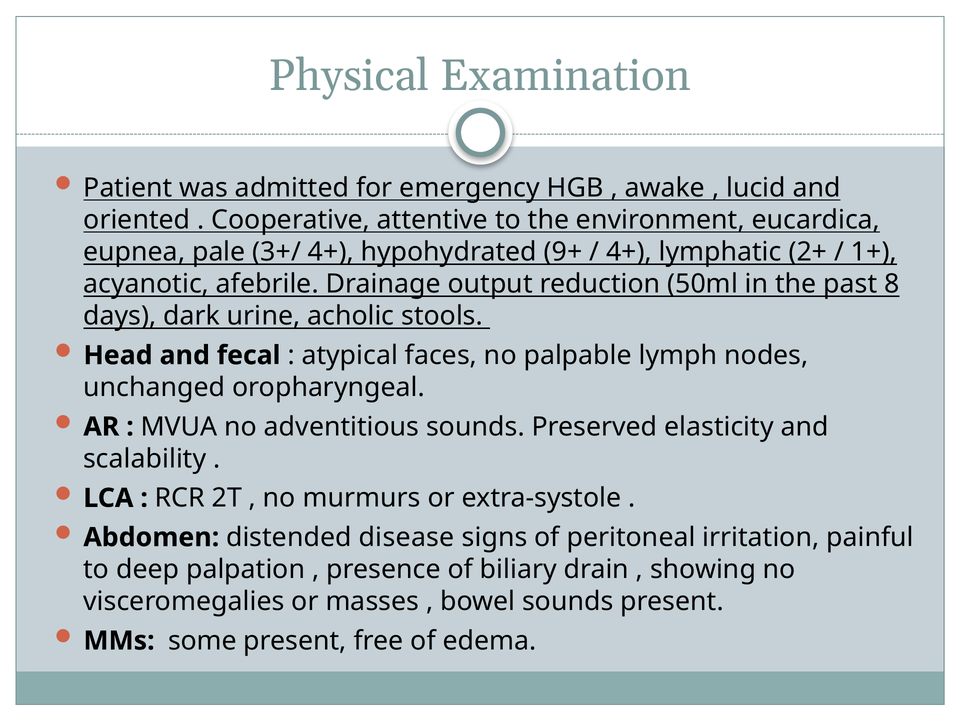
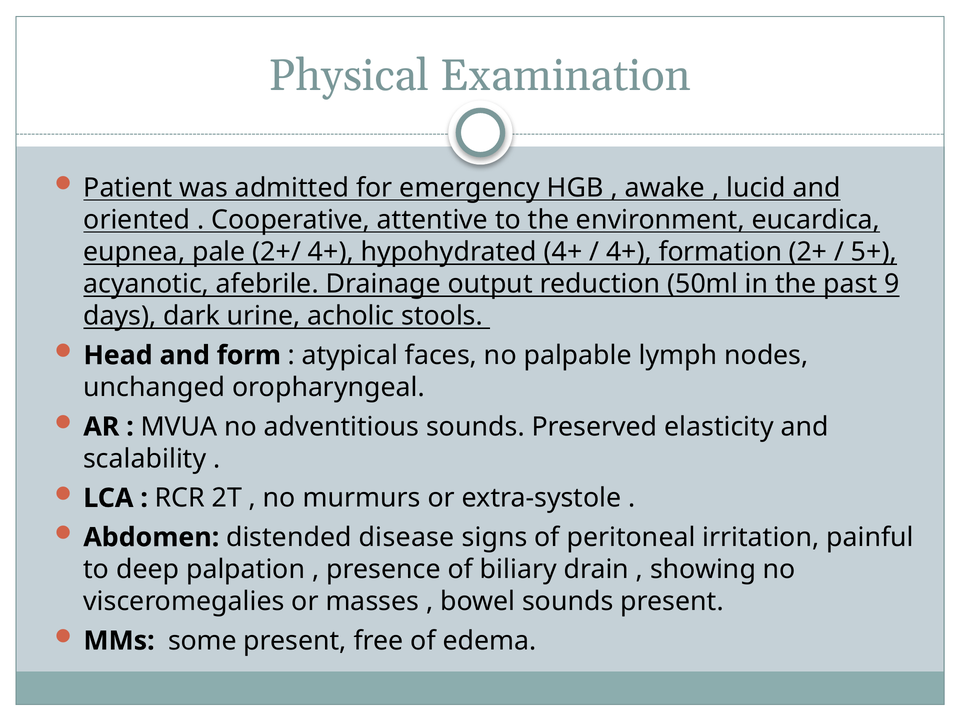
3+/: 3+/ -> 2+/
hypohydrated 9+: 9+ -> 4+
lymphatic: lymphatic -> formation
1+: 1+ -> 5+
8: 8 -> 9
fecal: fecal -> form
